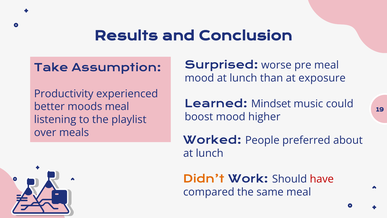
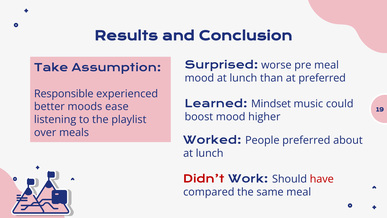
at exposure: exposure -> preferred
Productivity: Productivity -> Responsible
moods meal: meal -> ease
Didn’t colour: orange -> red
